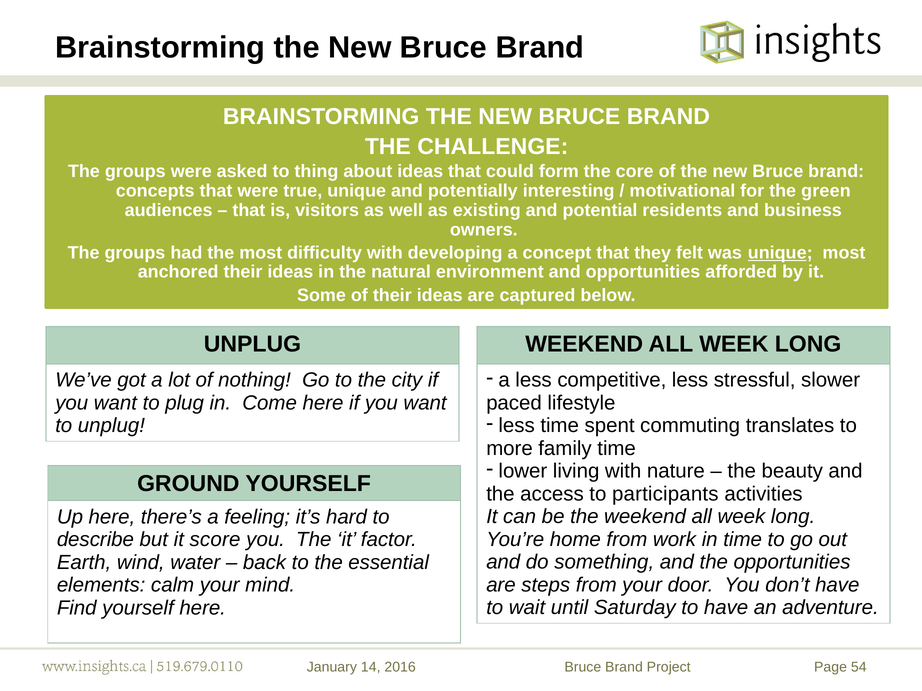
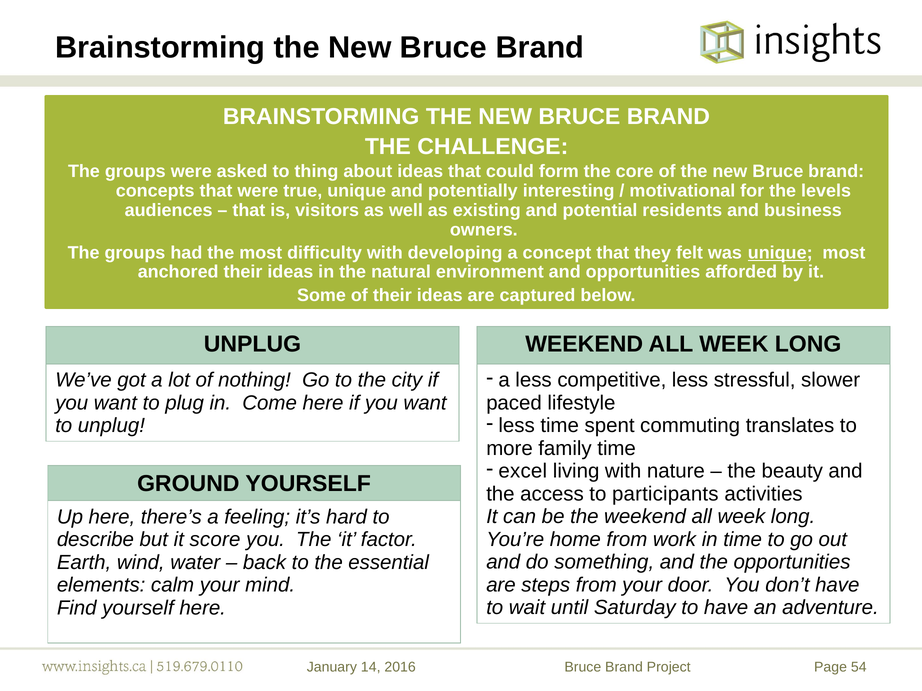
green: green -> levels
lower: lower -> excel
